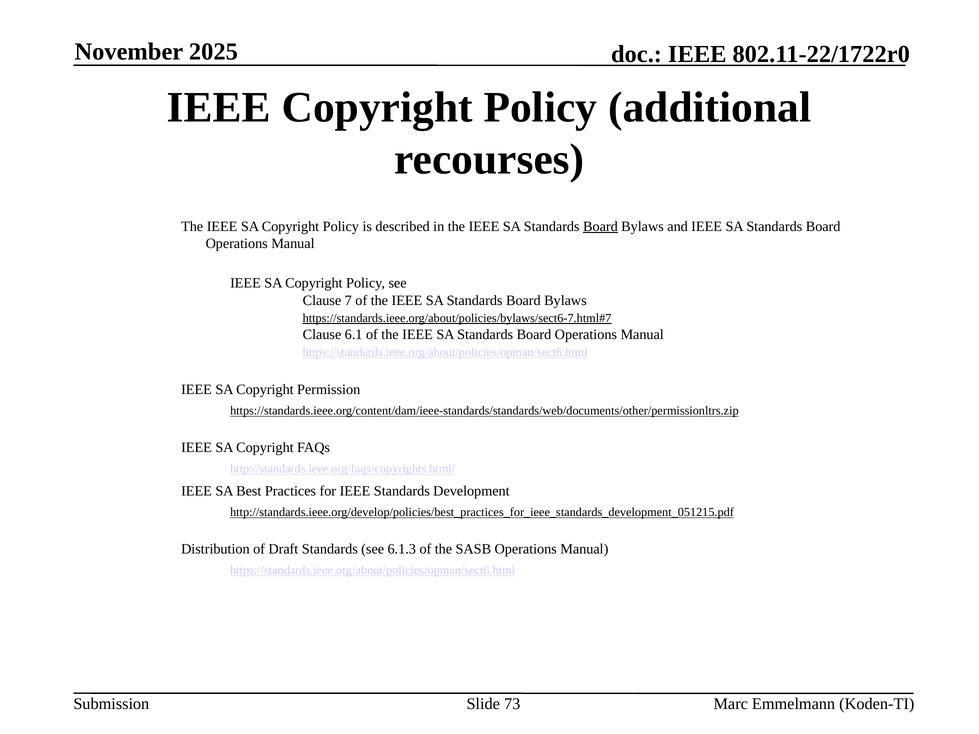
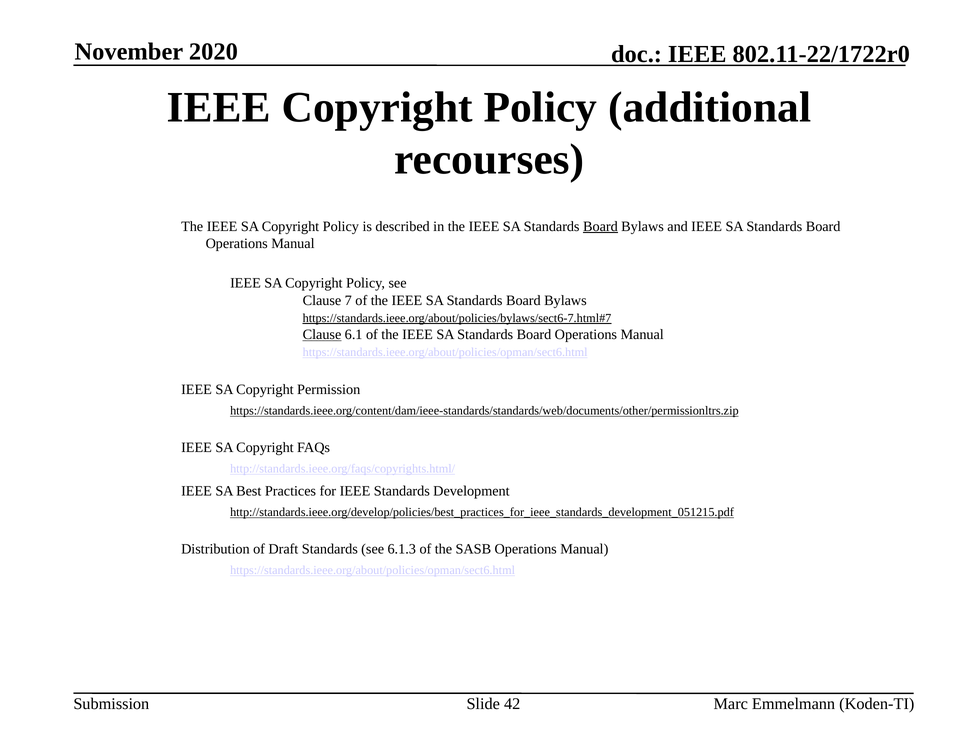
2025: 2025 -> 2020
Clause at (322, 335) underline: none -> present
73: 73 -> 42
